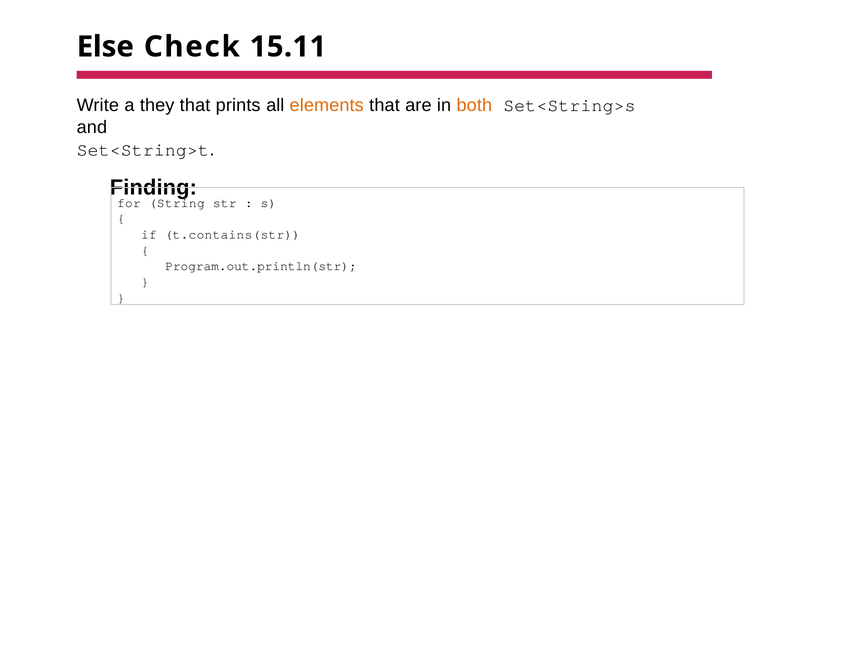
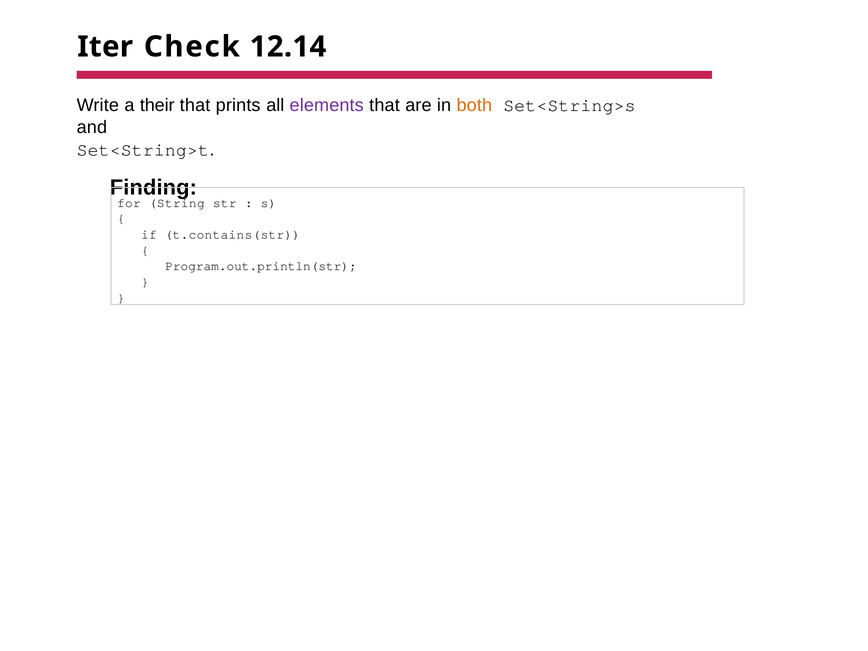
Else: Else -> Iter
15.11: 15.11 -> 12.14
they: they -> their
elements colour: orange -> purple
